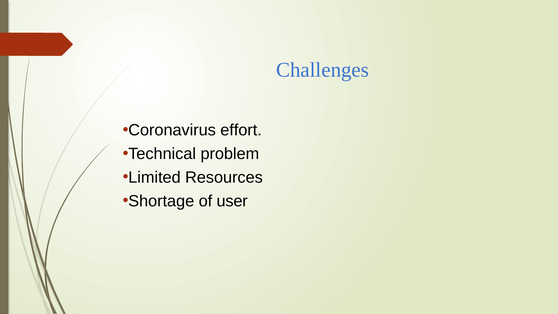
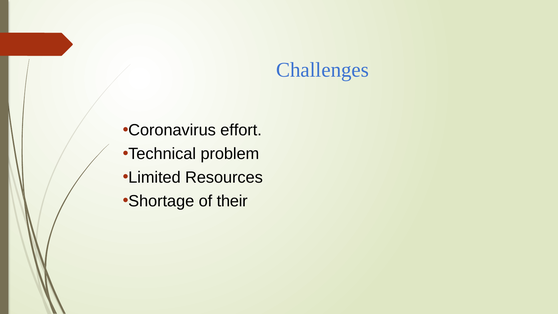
user: user -> their
